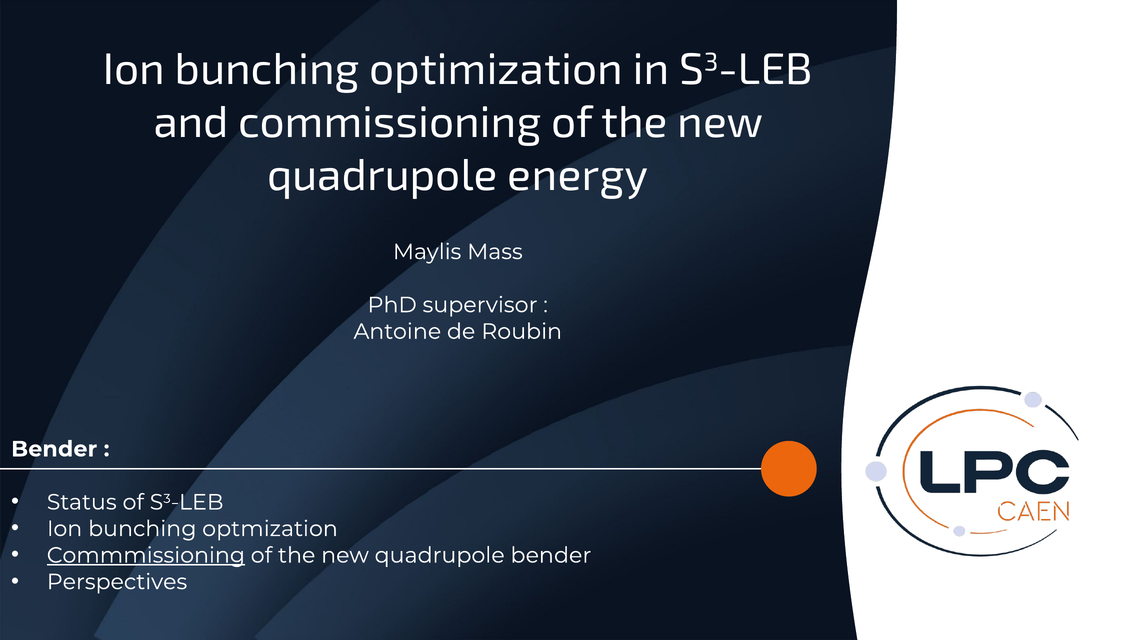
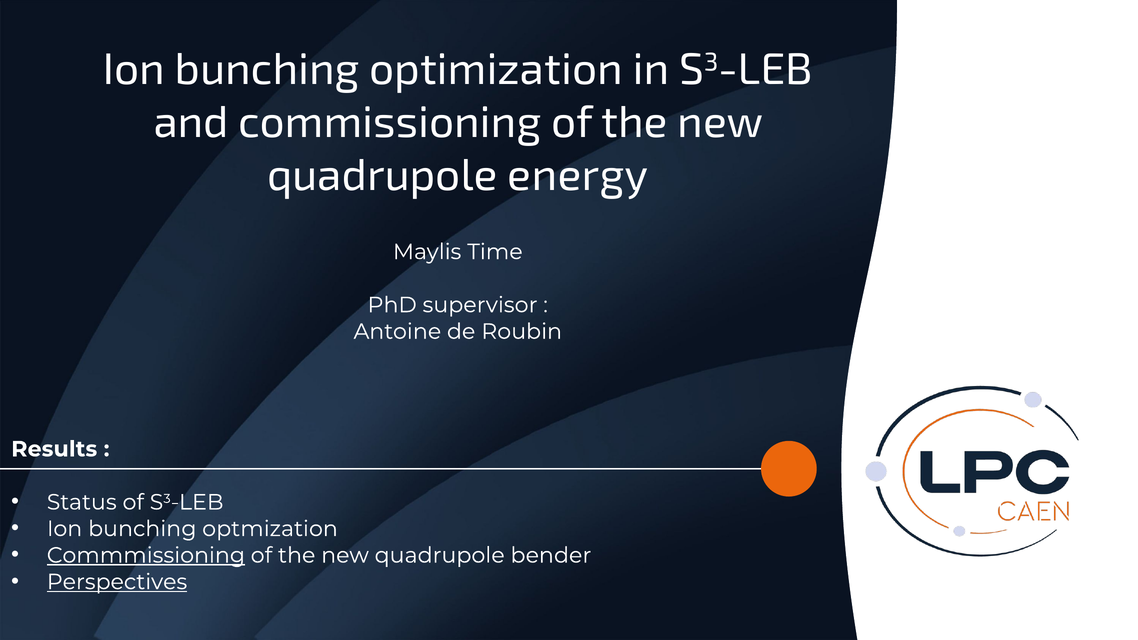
Mass: Mass -> Time
Bender at (54, 449): Bender -> Results
Perspectives underline: none -> present
